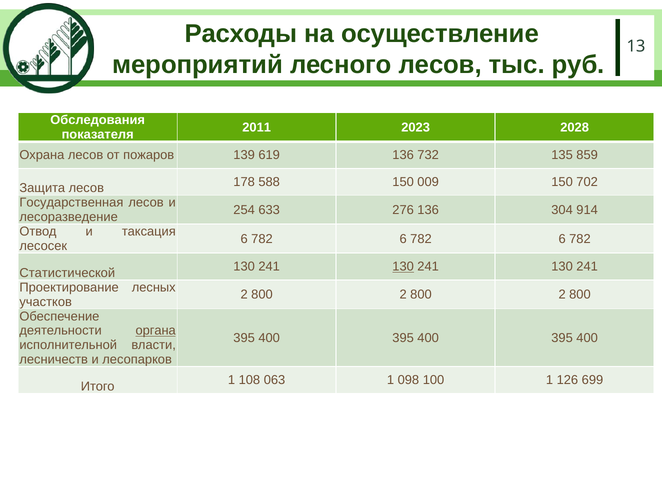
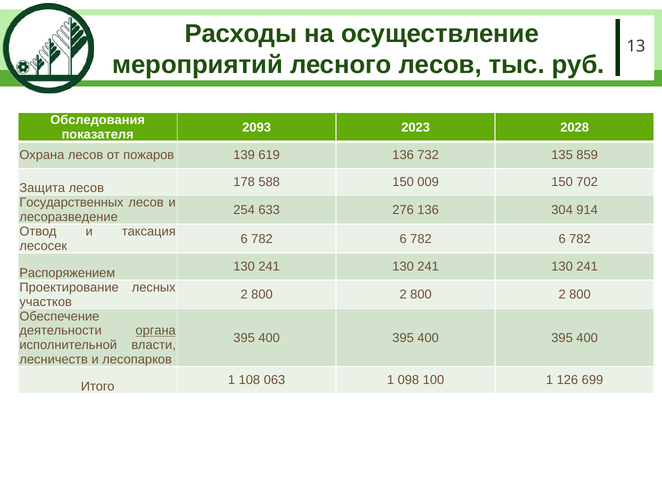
2011: 2011 -> 2093
Государственная: Государственная -> Государственных
Статистической: Статистической -> Распоряжением
130 at (403, 267) underline: present -> none
